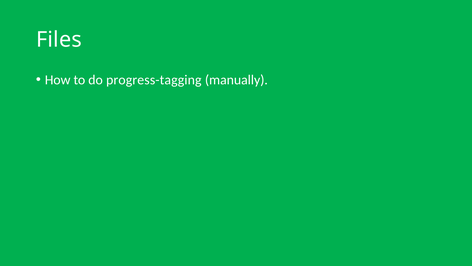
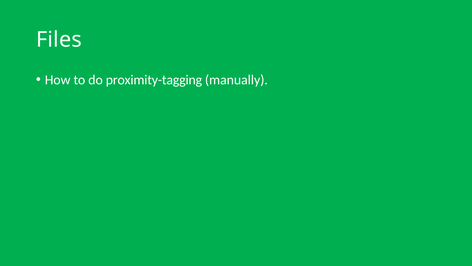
progress-tagging: progress-tagging -> proximity-tagging
